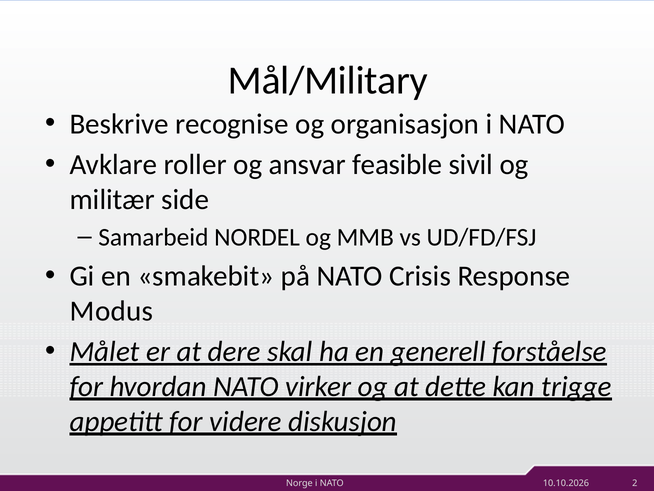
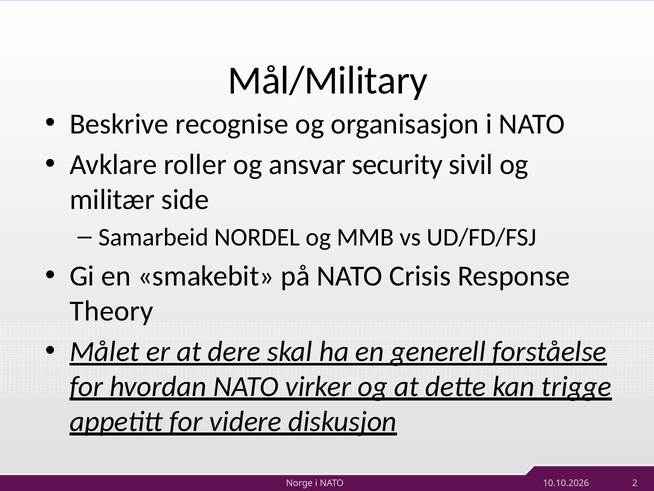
feasible: feasible -> security
Modus: Modus -> Theory
